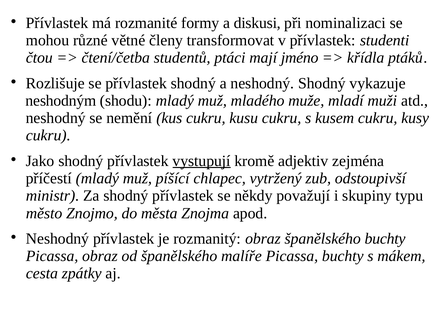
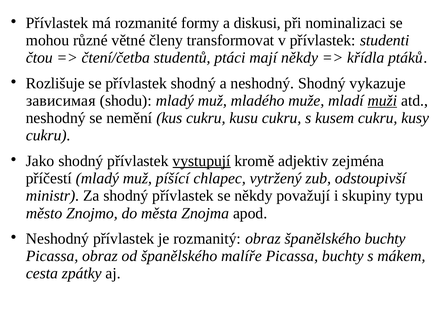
mají jméno: jméno -> někdy
neshodným: neshodným -> зависимая
muži underline: none -> present
